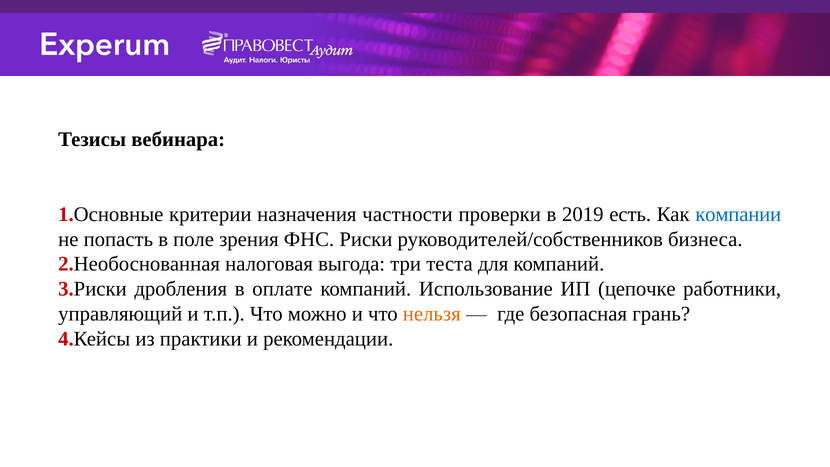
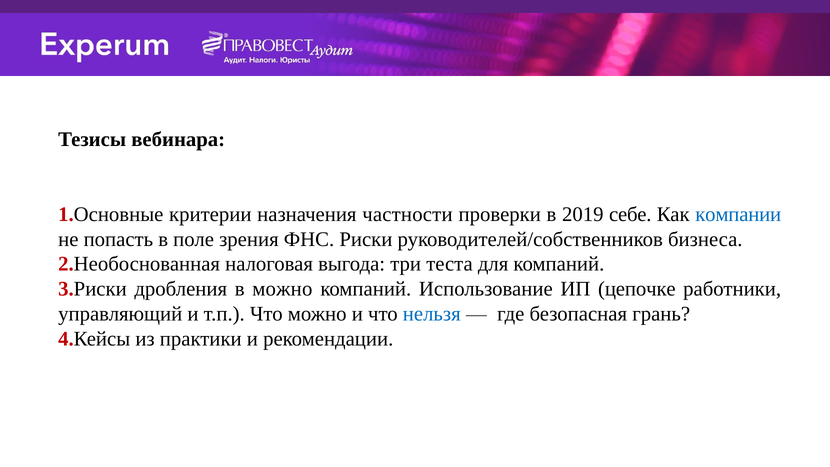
есть: есть -> себе
в оплате: оплате -> можно
нельзя colour: orange -> blue
